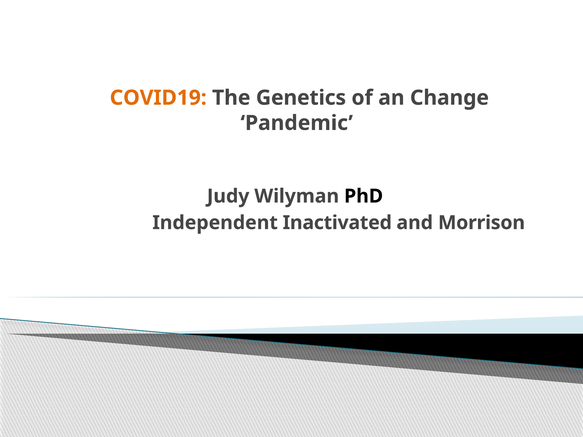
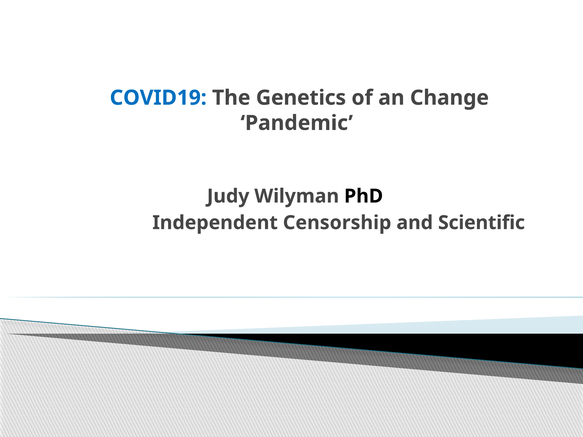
COVID19 colour: orange -> blue
Inactivated: Inactivated -> Censorship
Morrison: Morrison -> Scientific
